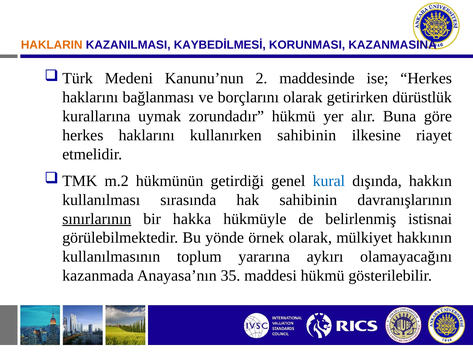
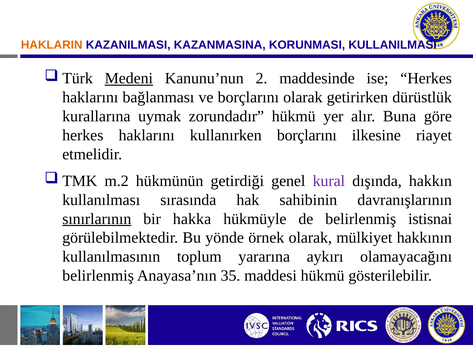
KAYBEDİLMESİ: KAYBEDİLMESİ -> KAZANMASINA
KAZANMASINA: KAZANMASINA -> KULLANILMASI
Medeni underline: none -> present
kullanırken sahibinin: sahibinin -> borçlarını
kural colour: blue -> purple
kazanmada at (98, 275): kazanmada -> belirlenmiş
